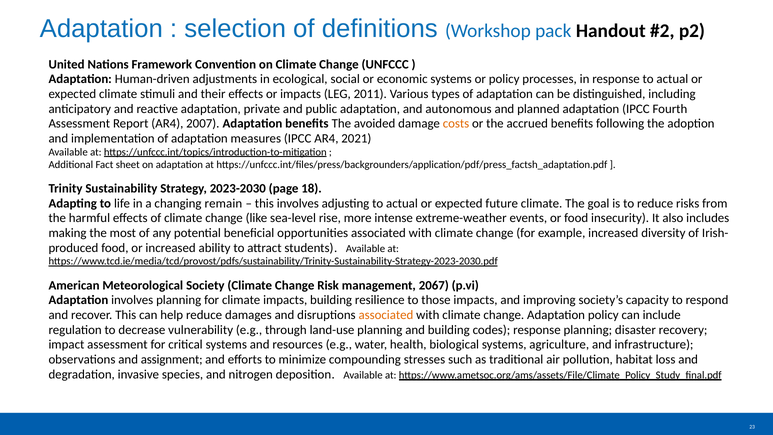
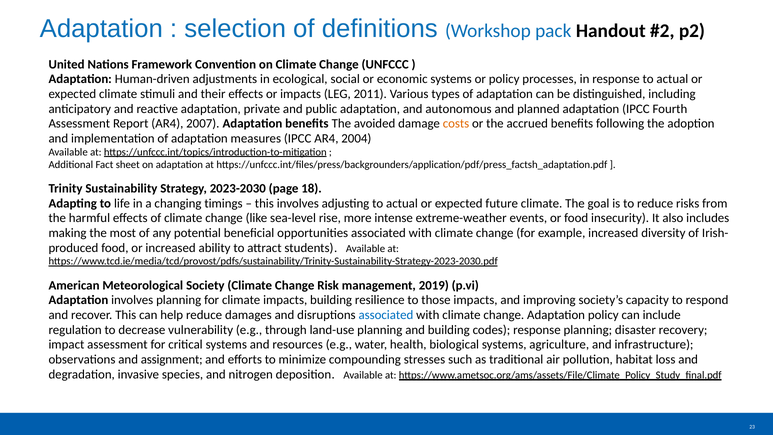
2021: 2021 -> 2004
remain: remain -> timings
2067: 2067 -> 2019
associated at (386, 315) colour: orange -> blue
